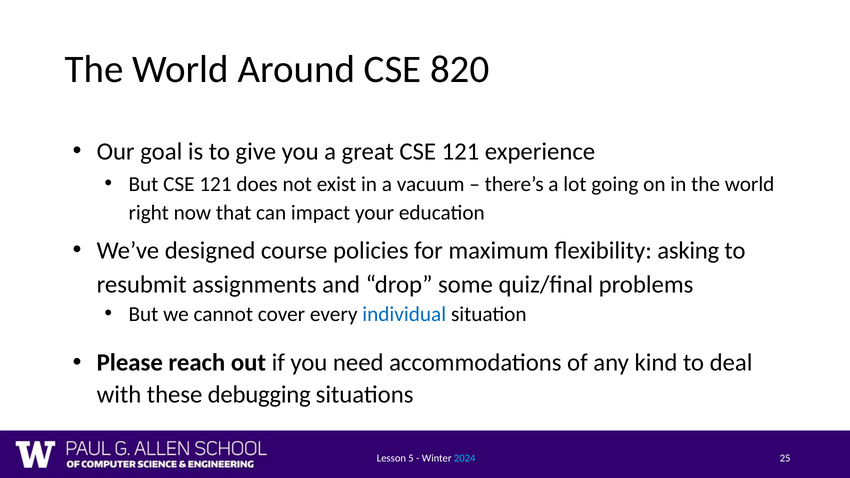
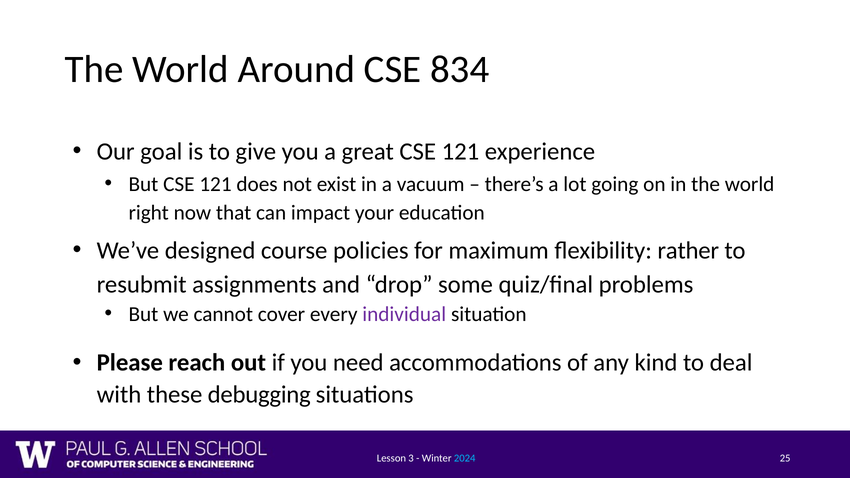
820: 820 -> 834
asking: asking -> rather
individual colour: blue -> purple
5: 5 -> 3
